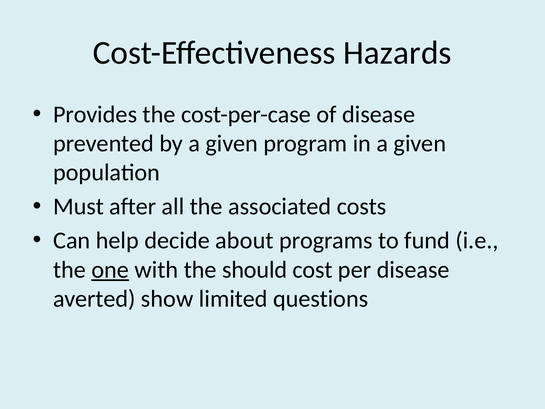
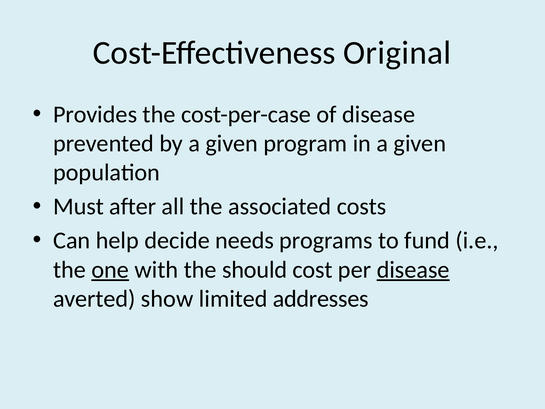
Hazards: Hazards -> Original
about: about -> needs
disease at (413, 270) underline: none -> present
questions: questions -> addresses
